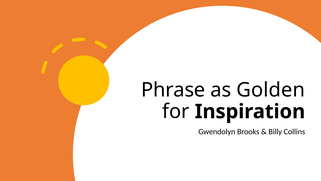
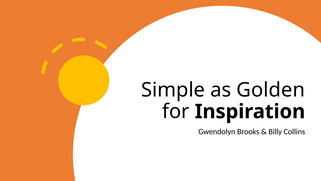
Phrase: Phrase -> Simple
